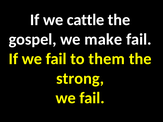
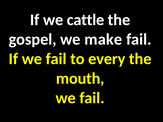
them: them -> every
strong: strong -> mouth
